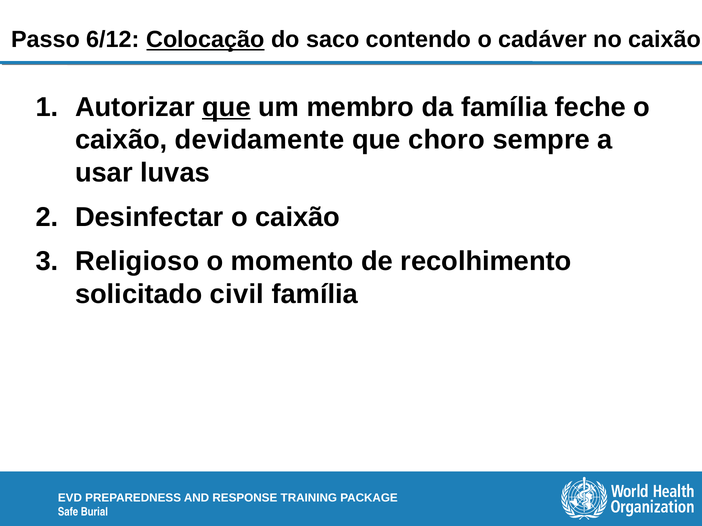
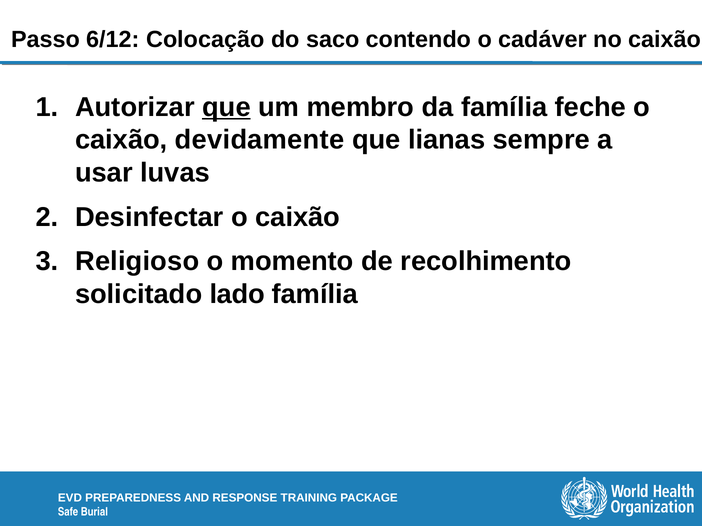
Colocação underline: present -> none
choro: choro -> lianas
civil: civil -> lado
